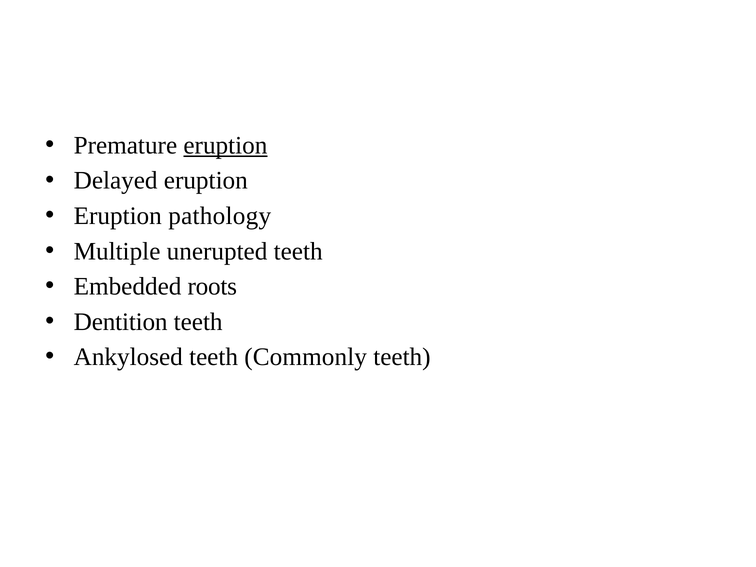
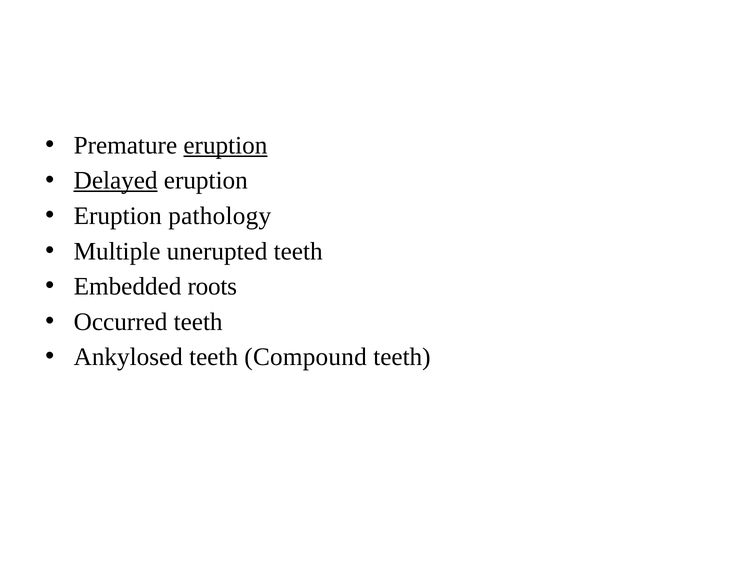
Delayed underline: none -> present
Dentition: Dentition -> Occurred
Commonly: Commonly -> Compound
